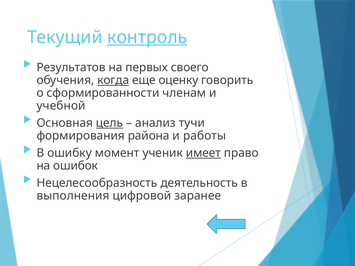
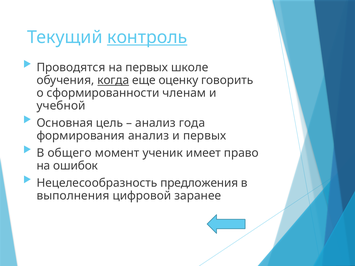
Результатов: Результатов -> Проводятся
своего: своего -> школе
цель underline: present -> none
тучи: тучи -> года
формирования района: района -> анализ
и работы: работы -> первых
ошибку: ошибку -> общего
имеет underline: present -> none
деятельность: деятельность -> предложения
